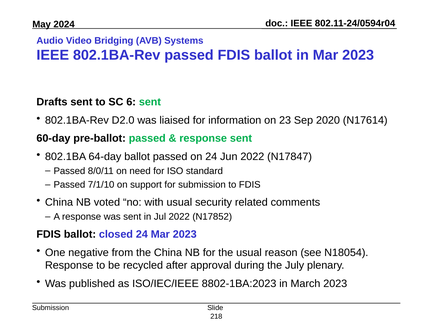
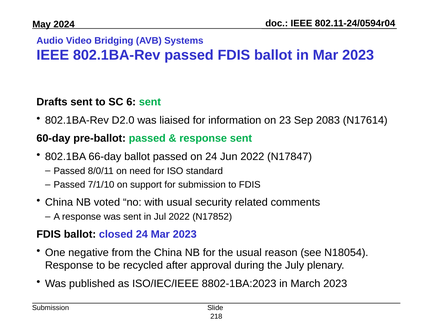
2020: 2020 -> 2083
64-day: 64-day -> 66-day
